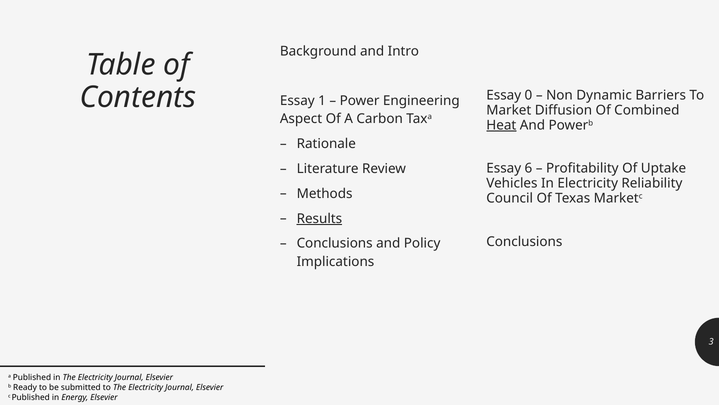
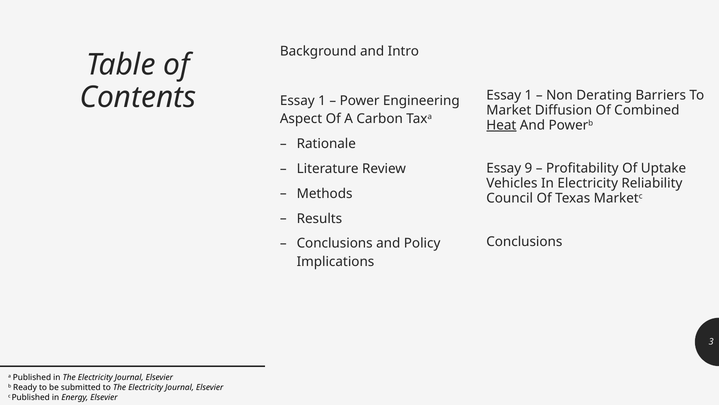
0 at (528, 95): 0 -> 1
Dynamic: Dynamic -> Derating
6: 6 -> 9
Results underline: present -> none
